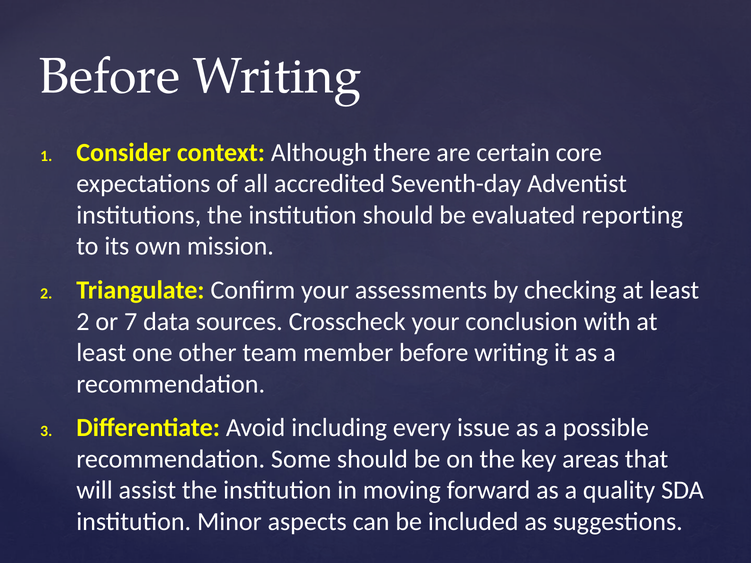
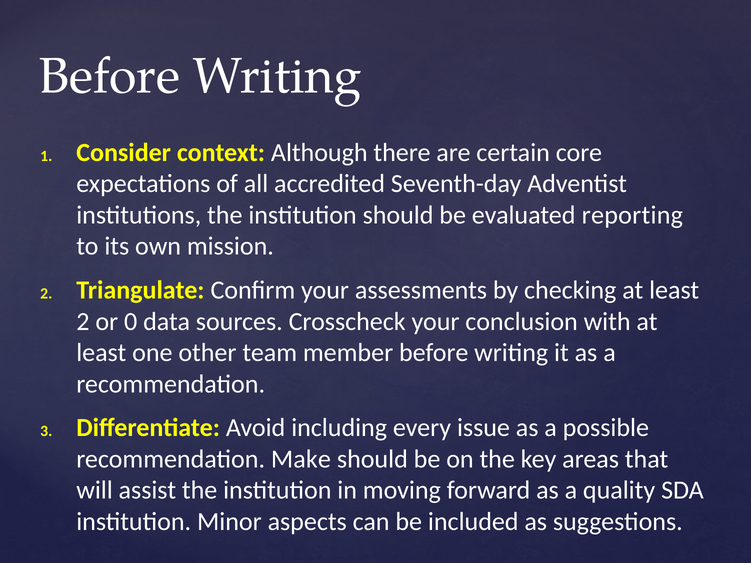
7: 7 -> 0
Some: Some -> Make
